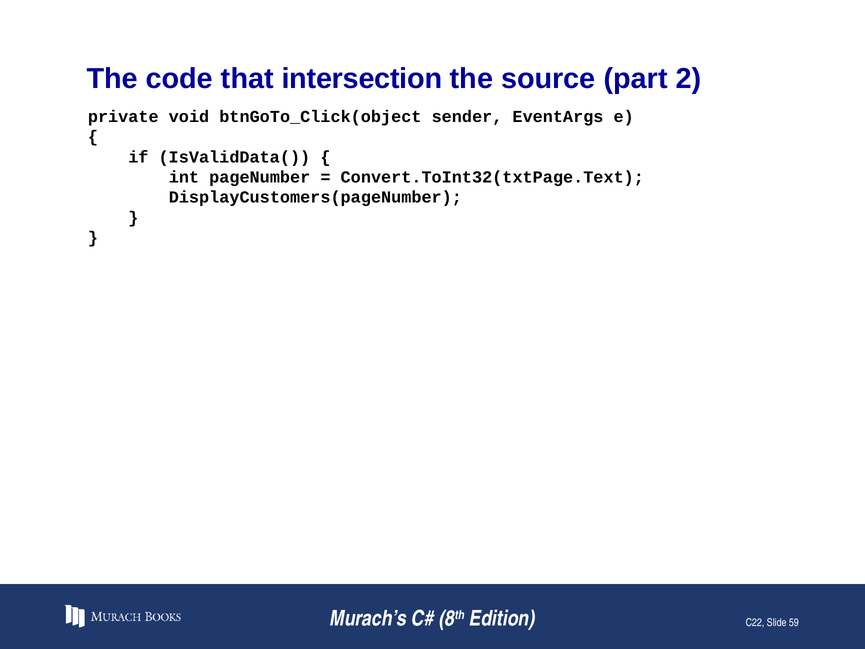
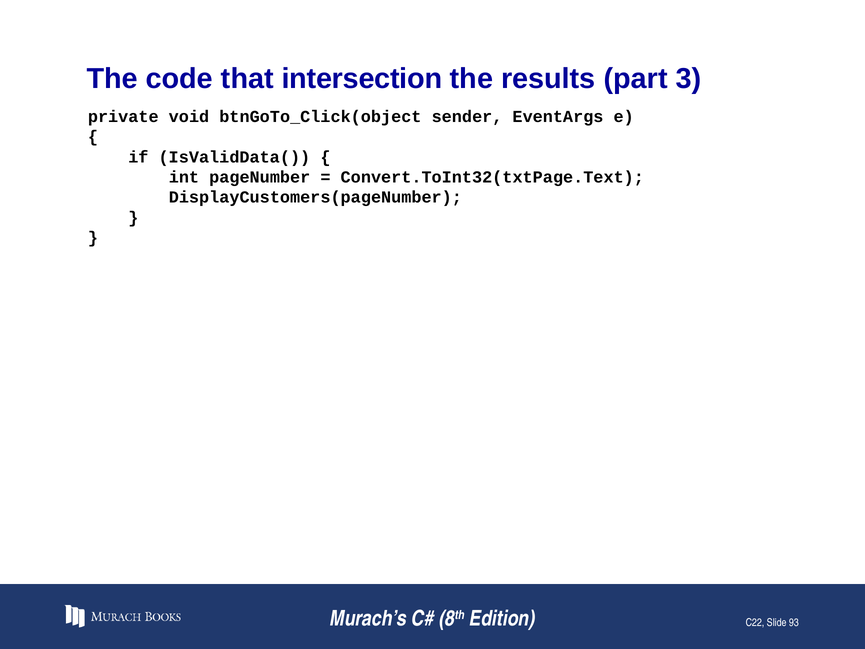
source: source -> results
2: 2 -> 3
59: 59 -> 93
